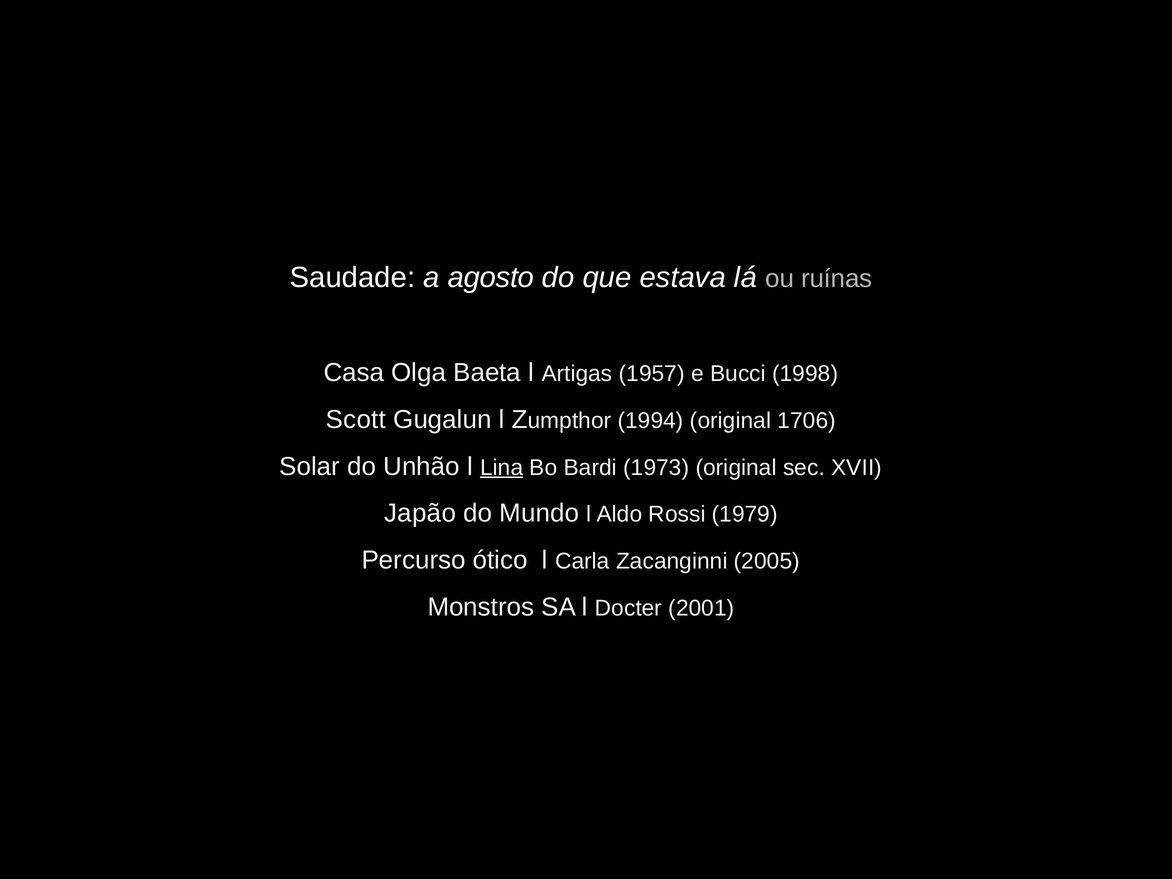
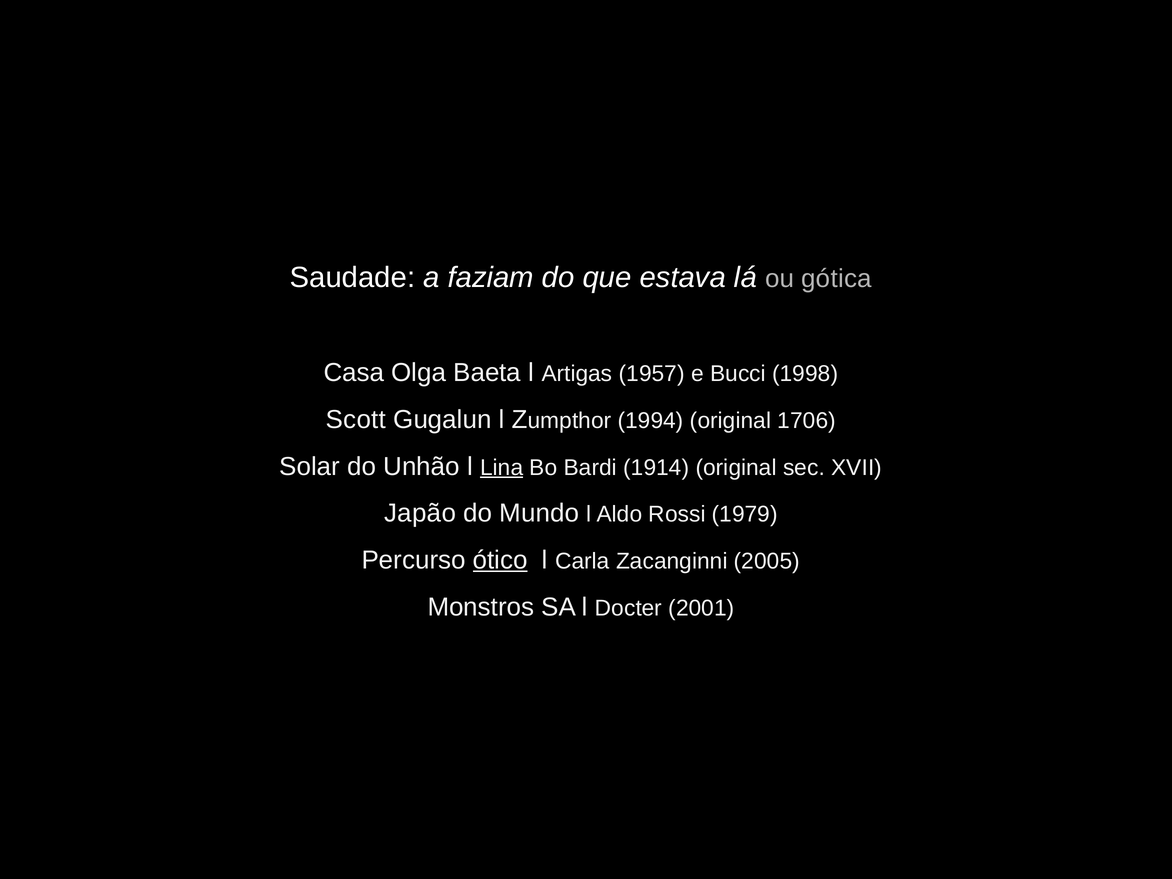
agosto: agosto -> faziam
ruínas: ruínas -> gótica
1973: 1973 -> 1914
ótico underline: none -> present
